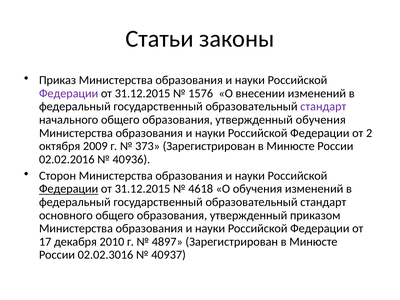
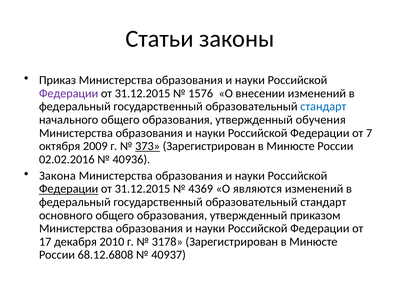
стандарт at (323, 107) colour: purple -> blue
2: 2 -> 7
373 underline: none -> present
Сторон: Сторон -> Закона
4618: 4618 -> 4369
О обучения: обучения -> являются
4897: 4897 -> 3178
02.02.3016: 02.02.3016 -> 68.12.6808
